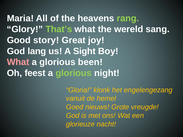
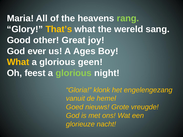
That’s colour: light green -> yellow
story: story -> other
lang: lang -> ever
Sight: Sight -> Ages
What at (18, 62) colour: pink -> yellow
been: been -> geen
